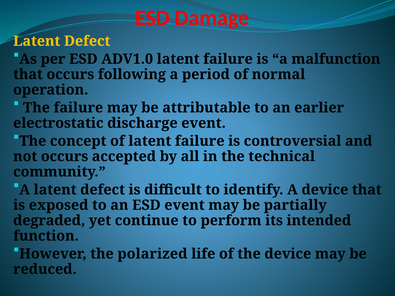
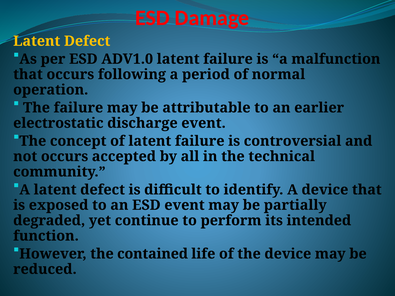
polarized: polarized -> contained
